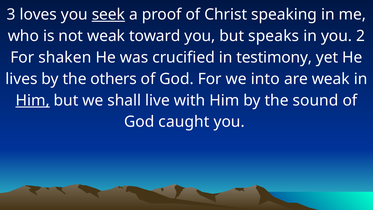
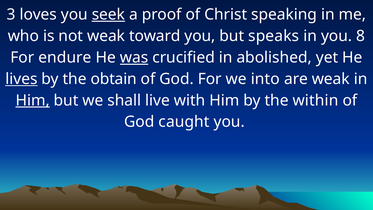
2: 2 -> 8
shaken: shaken -> endure
was underline: none -> present
testimony: testimony -> abolished
lives underline: none -> present
others: others -> obtain
sound: sound -> within
